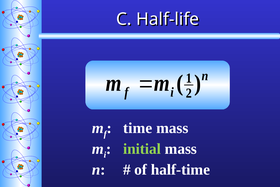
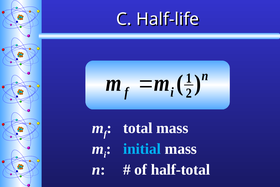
time: time -> total
initial colour: light green -> light blue
half-time: half-time -> half-total
